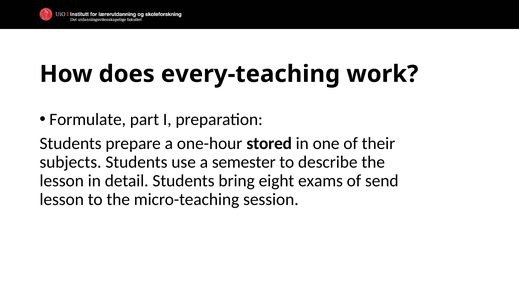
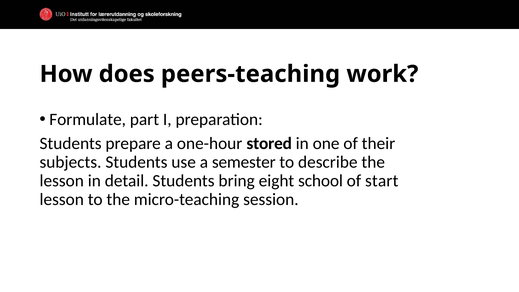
every-teaching: every-teaching -> peers-teaching
exams: exams -> school
send: send -> start
